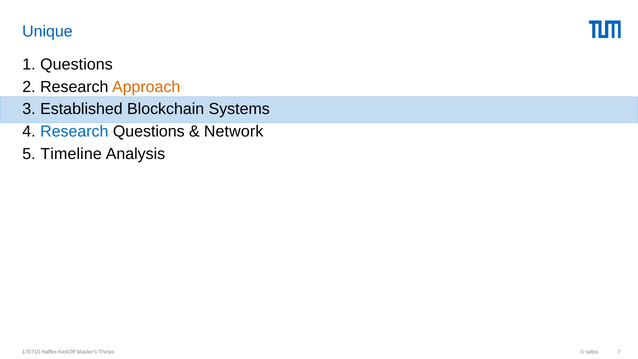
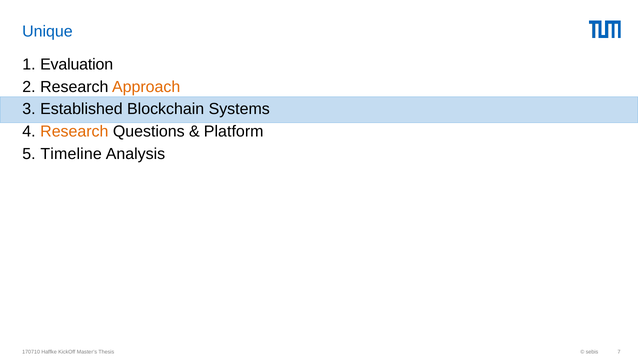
Questions at (77, 64): Questions -> Evaluation
Research at (74, 131) colour: blue -> orange
Network: Network -> Platform
